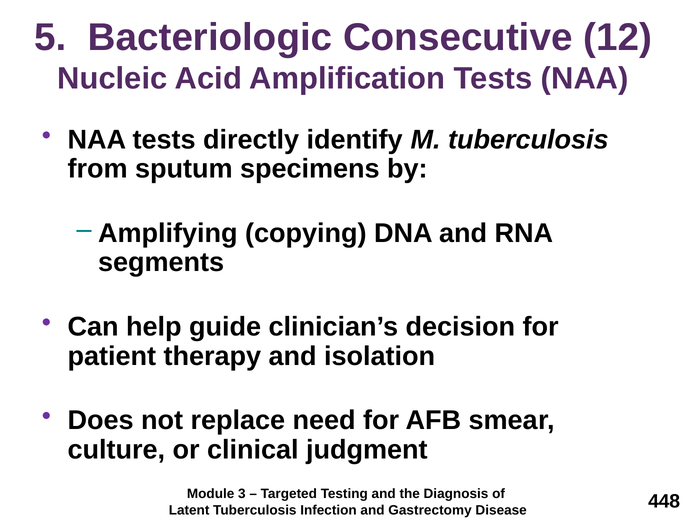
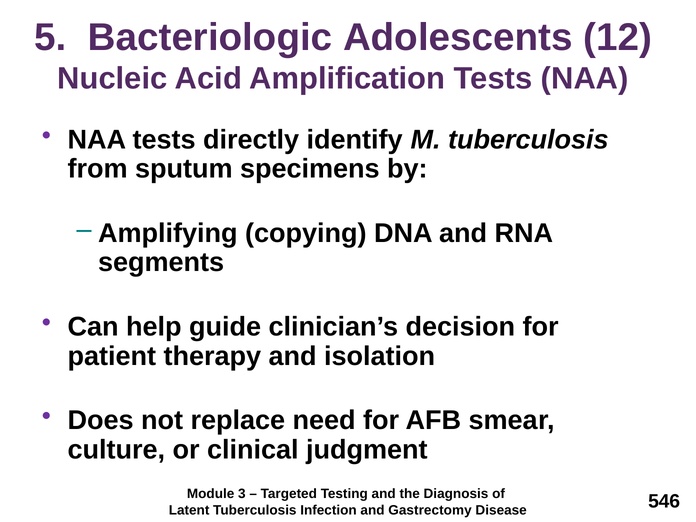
Consecutive: Consecutive -> Adolescents
448: 448 -> 546
